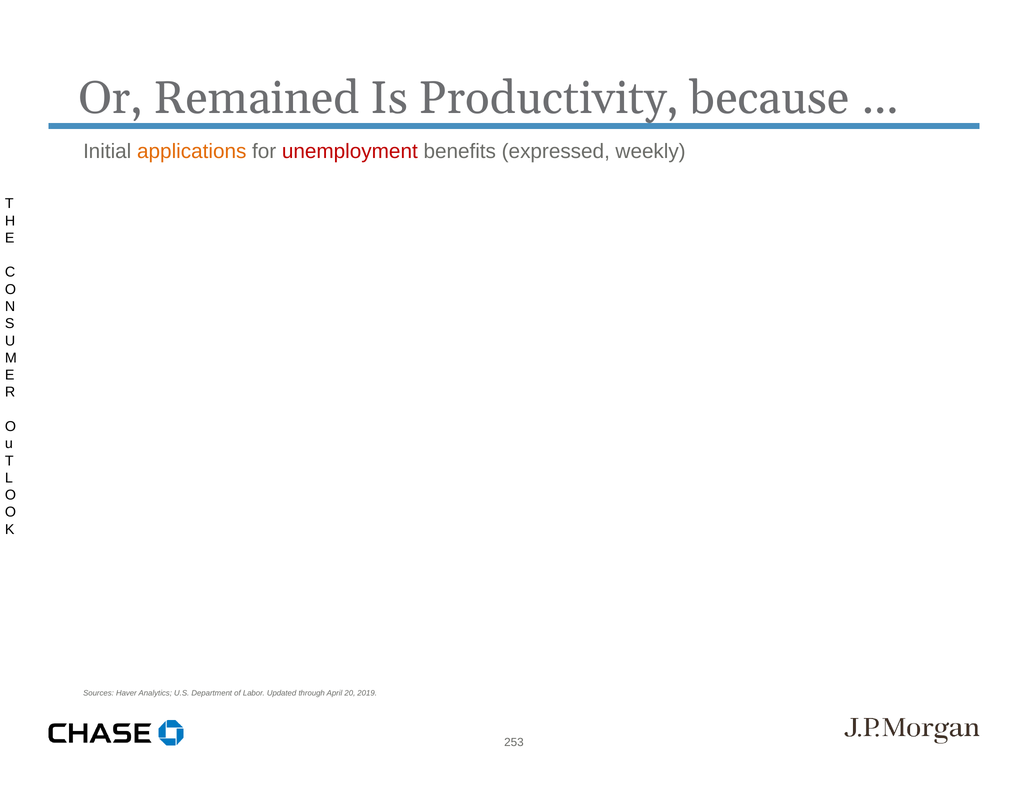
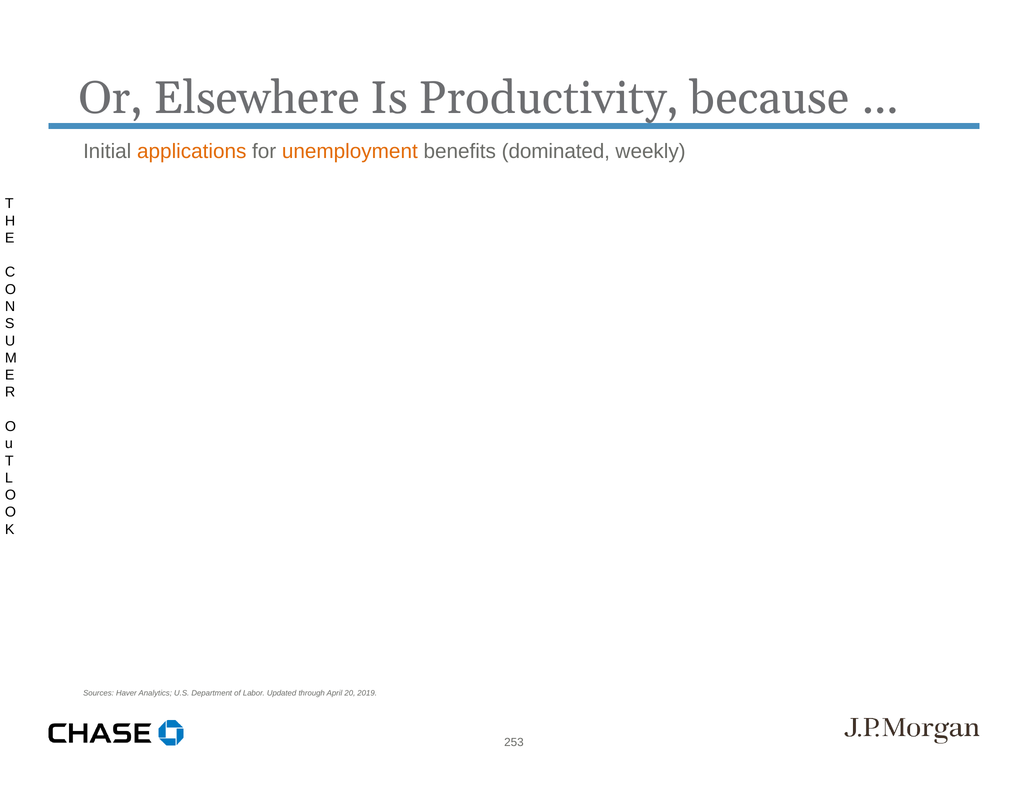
Remained: Remained -> Elsewhere
unemployment colour: red -> orange
expressed: expressed -> dominated
